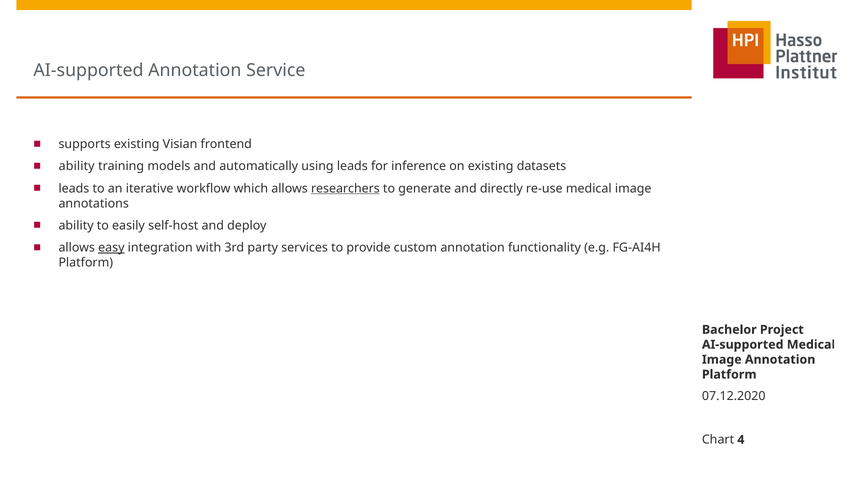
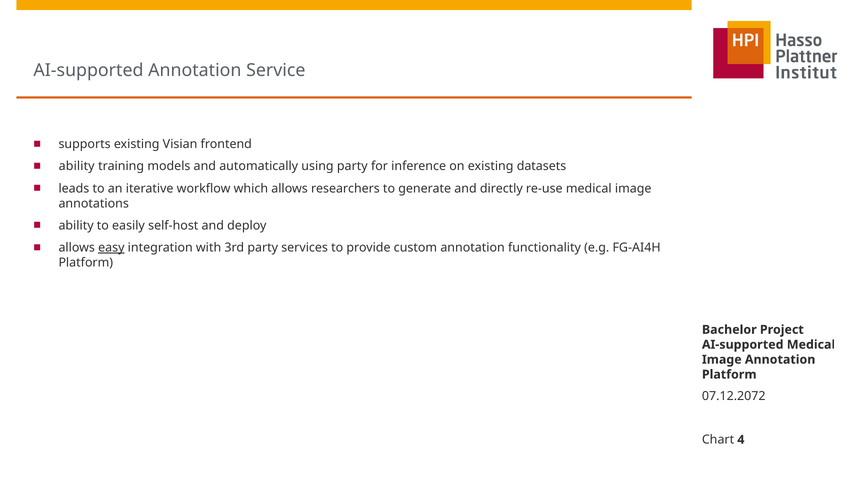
using leads: leads -> party
researchers underline: present -> none
07.12.2020: 07.12.2020 -> 07.12.2072
